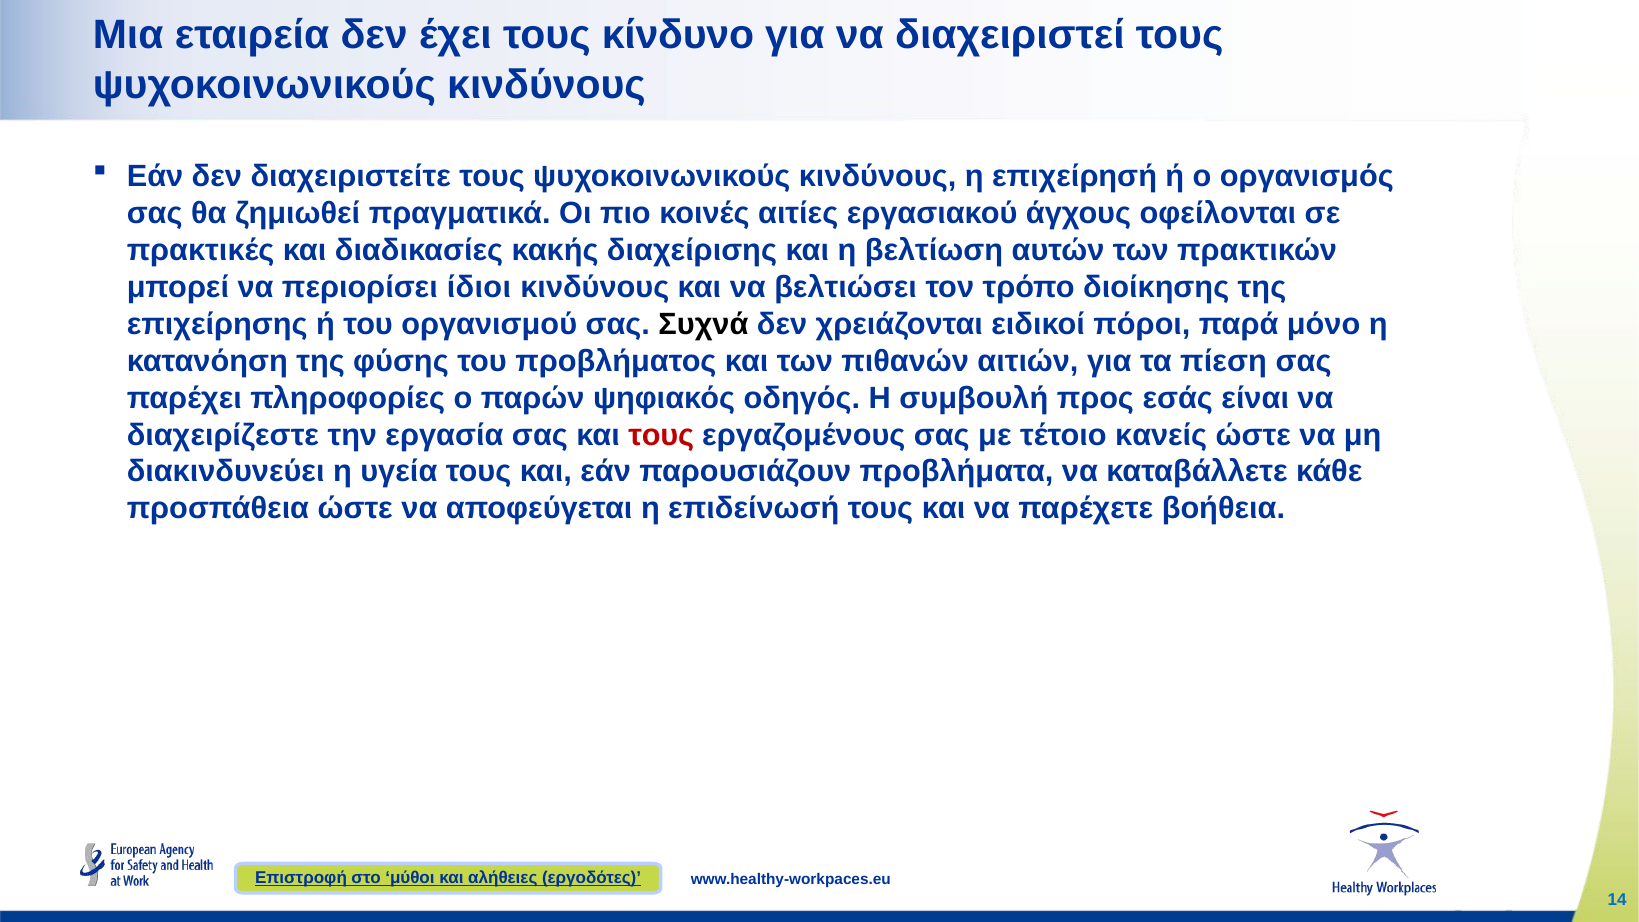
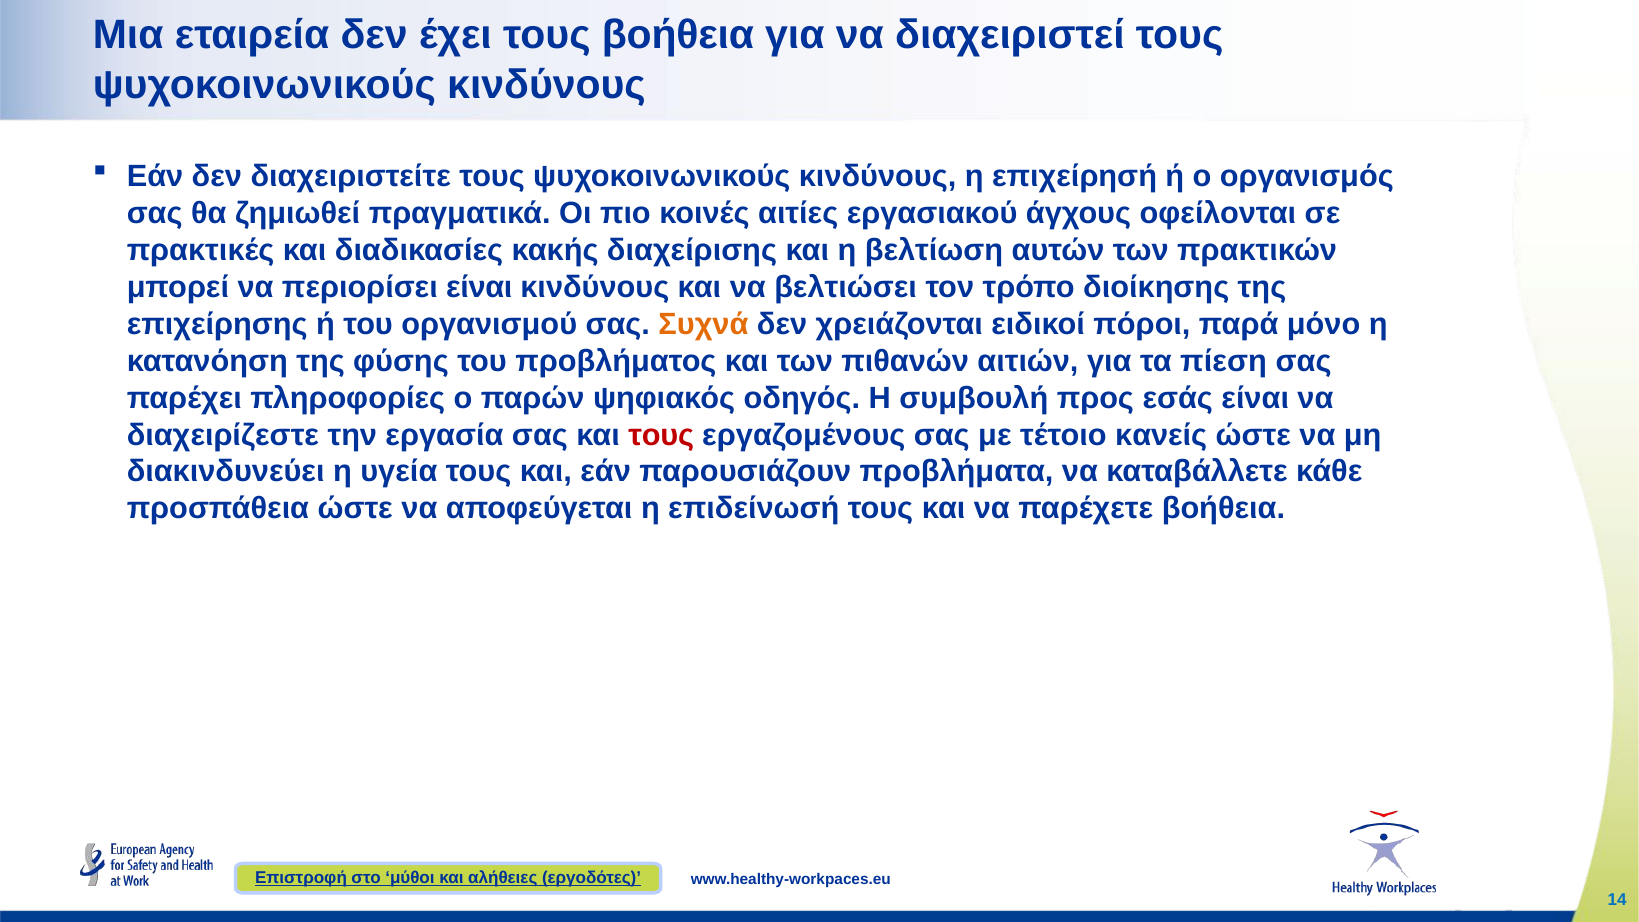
τους κίνδυνο: κίνδυνο -> βοήθεια
περιορίσει ίδιοι: ίδιοι -> είναι
Συχνά colour: black -> orange
